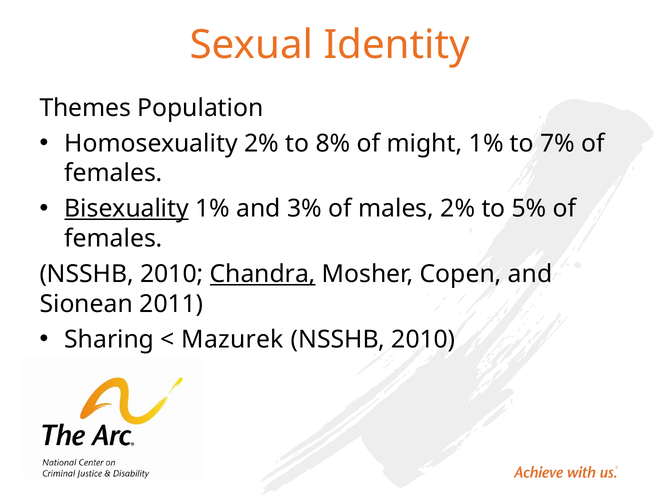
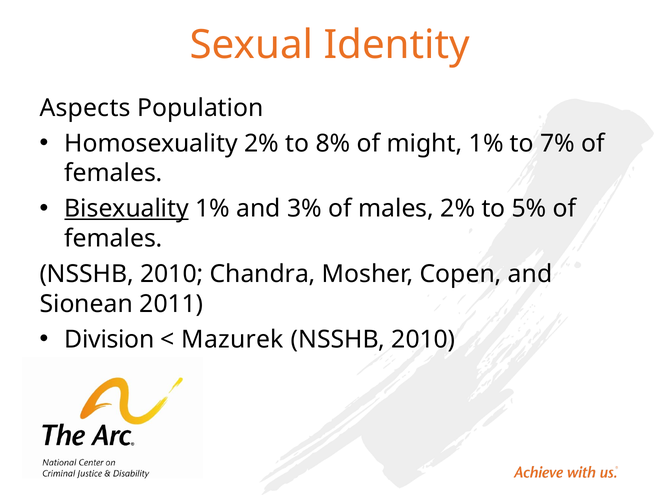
Themes: Themes -> Aspects
Chandra underline: present -> none
Sharing: Sharing -> Division
